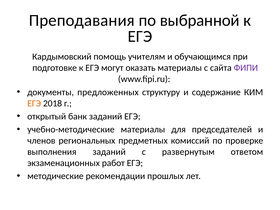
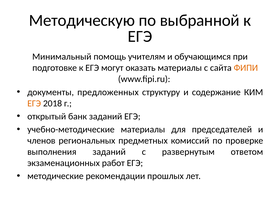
Преподавания: Преподавания -> Методическую
Кардымовский: Кардымовский -> Минимальный
ФИПИ colour: purple -> orange
